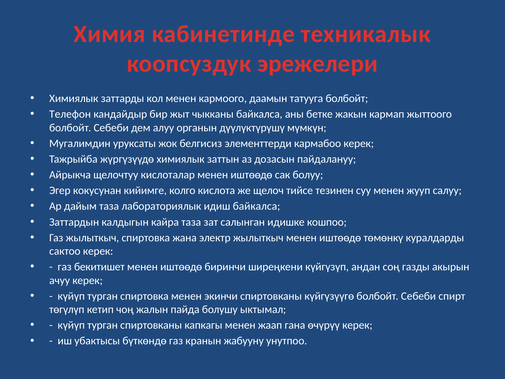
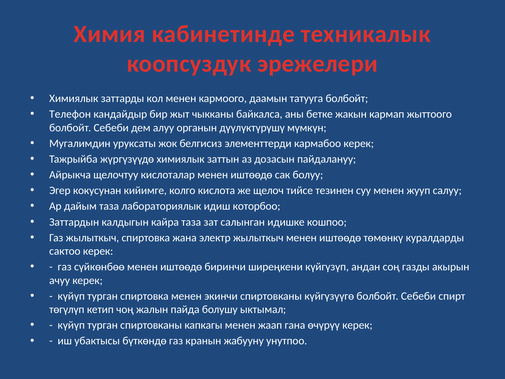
идиш байкалса: байкалса -> которбоо
бекитишет: бекитишет -> сүйкөнбөө
